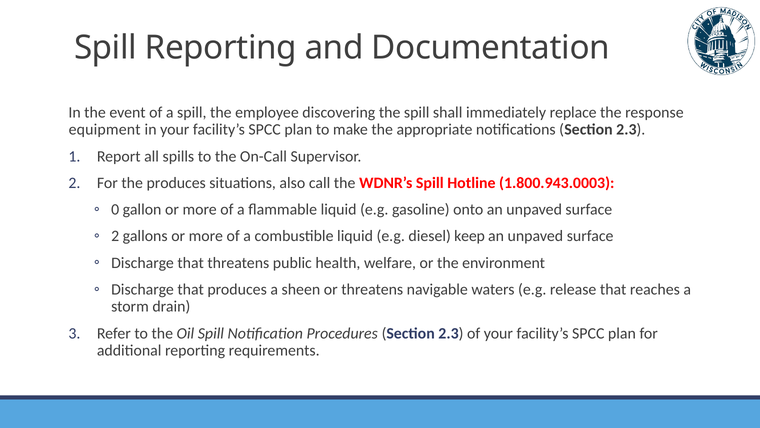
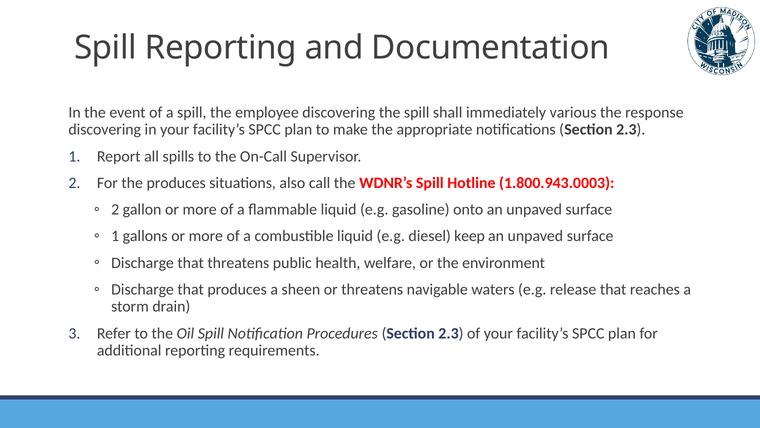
replace: replace -> various
equipment at (105, 129): equipment -> discovering
0 at (115, 209): 0 -> 2
2 at (115, 236): 2 -> 1
